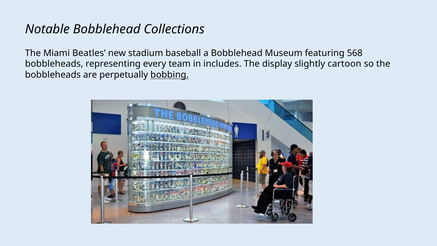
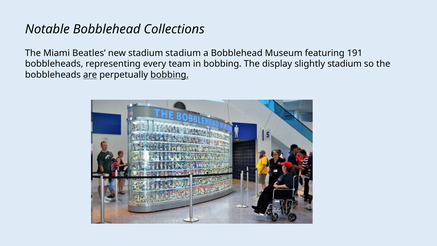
stadium baseball: baseball -> stadium
568: 568 -> 191
in includes: includes -> bobbing
slightly cartoon: cartoon -> stadium
are underline: none -> present
